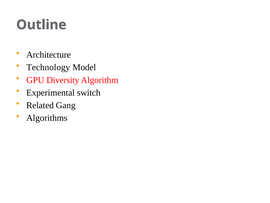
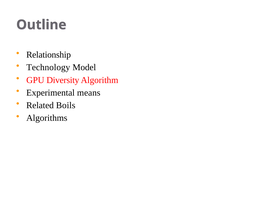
Architecture: Architecture -> Relationship
switch: switch -> means
Gang: Gang -> Boils
